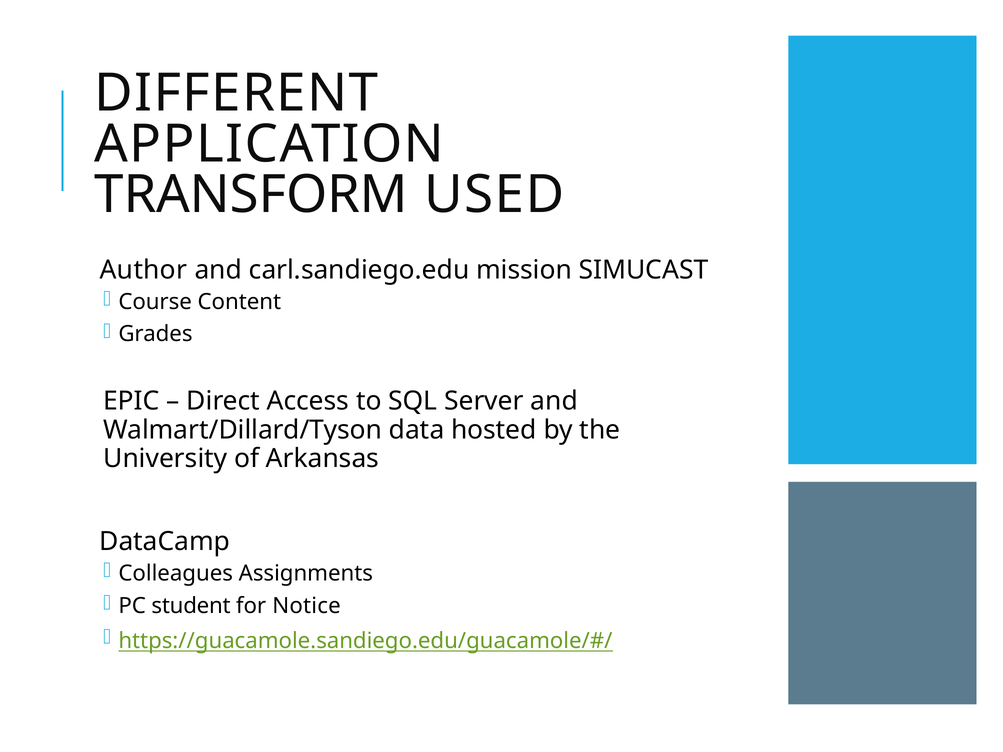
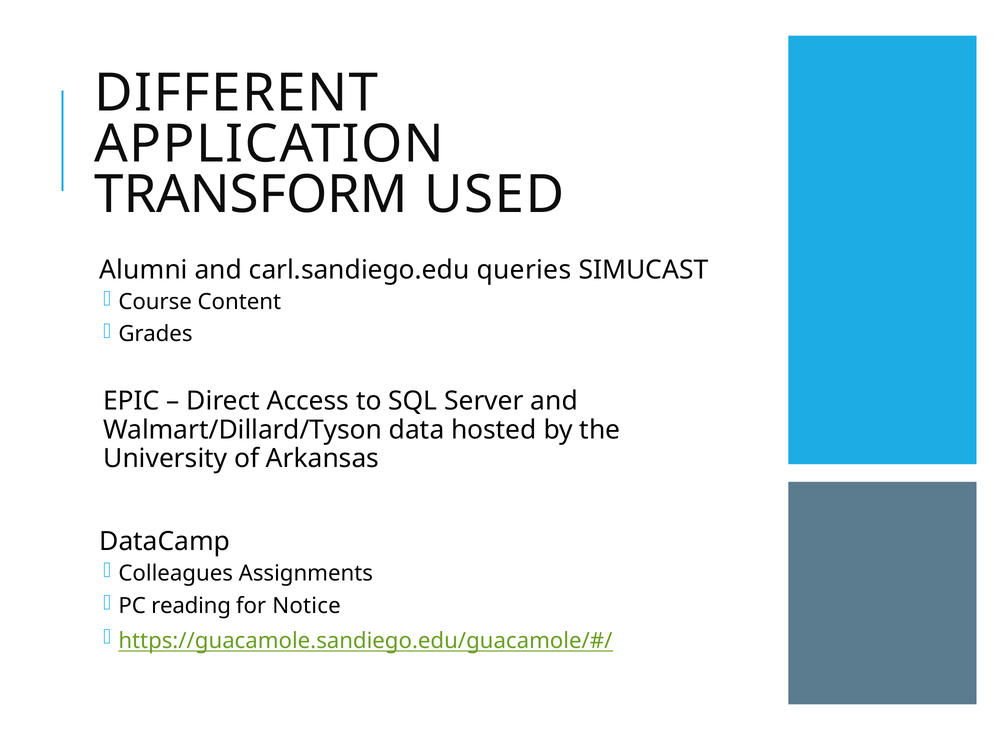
Author: Author -> Alumni
mission: mission -> queries
student: student -> reading
